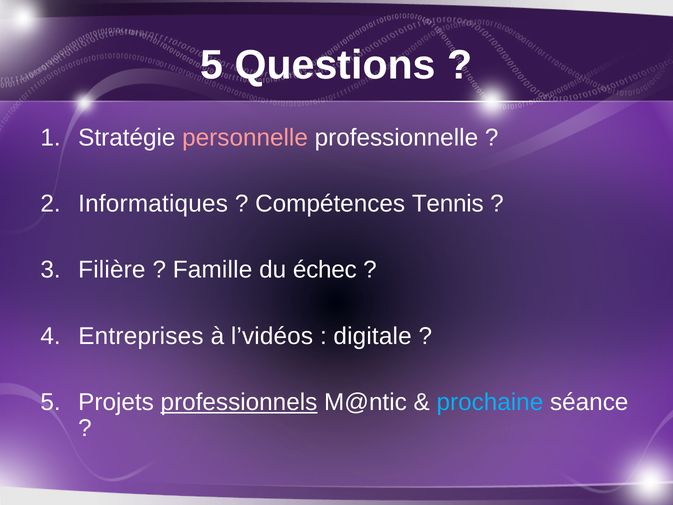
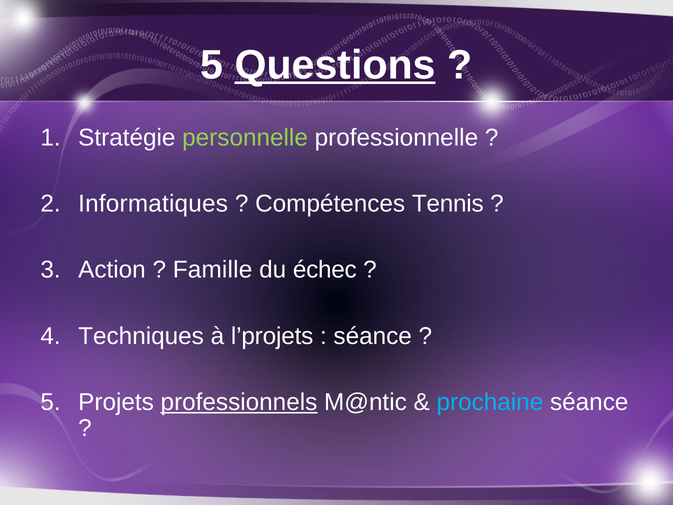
Questions underline: none -> present
personnelle colour: pink -> light green
Filière: Filière -> Action
Entreprises: Entreprises -> Techniques
l’vidéos: l’vidéos -> l’projets
digitale at (373, 336): digitale -> séance
